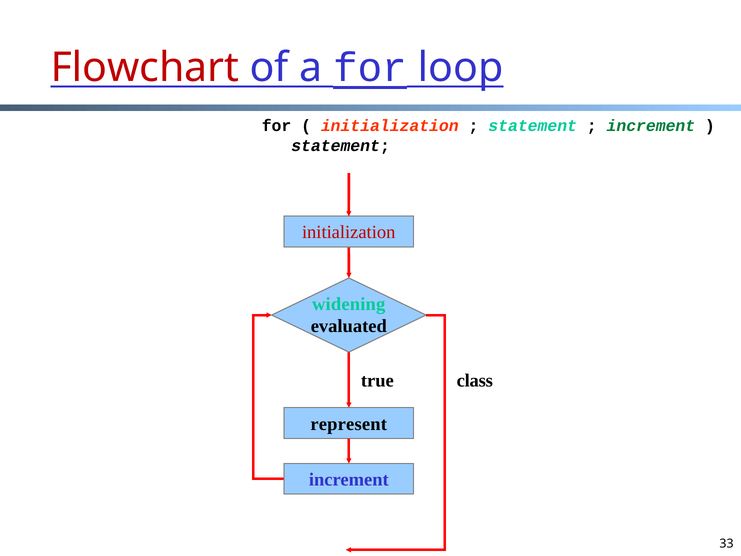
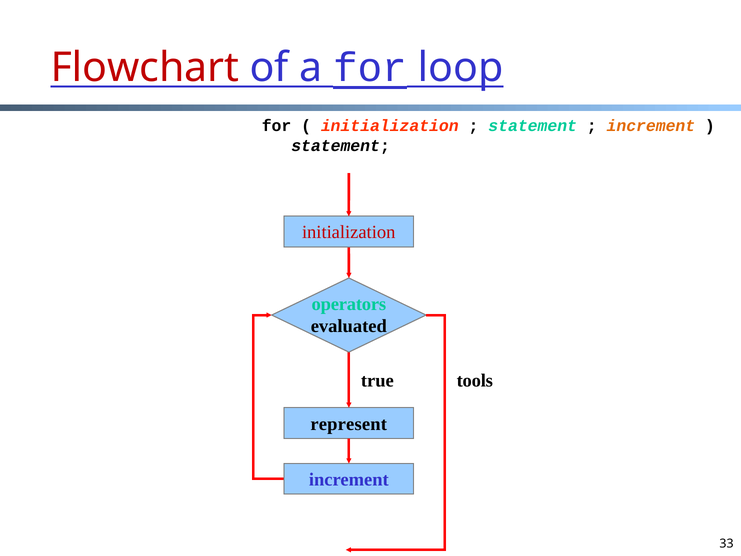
increment at (651, 126) colour: green -> orange
widening: widening -> operators
class: class -> tools
